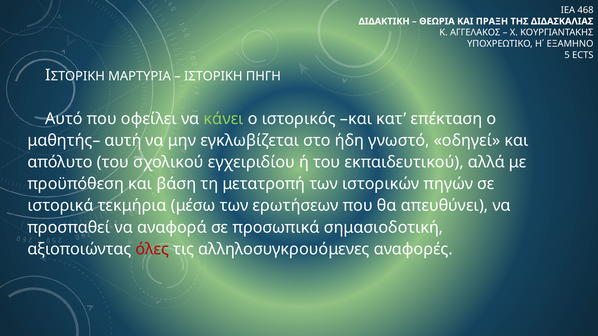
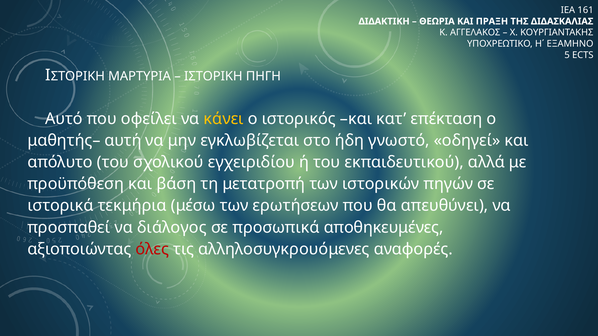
468: 468 -> 161
κάνει colour: light green -> yellow
αναφορά: αναφορά -> διάλογος
σημασιοδοτική: σημασιοδοτική -> αποθηκευμένες
